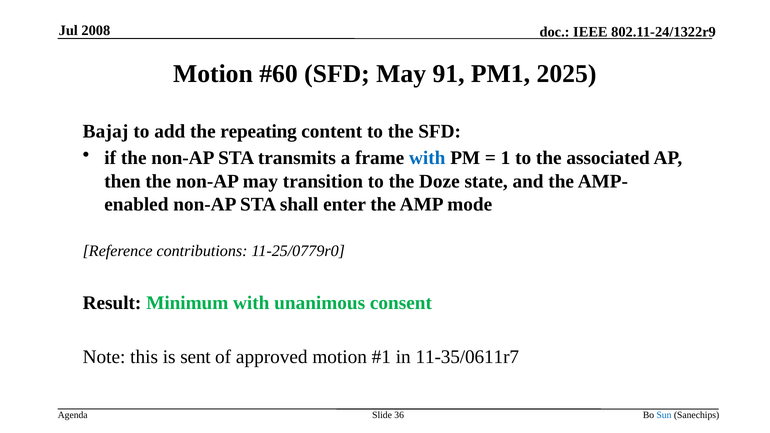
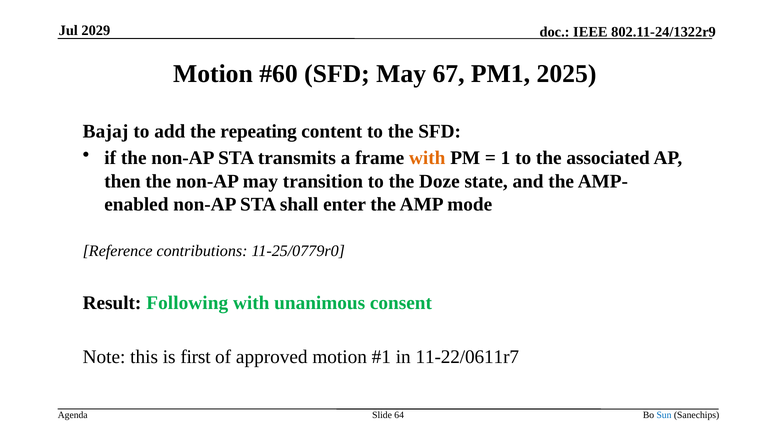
2008: 2008 -> 2029
91: 91 -> 67
with at (427, 158) colour: blue -> orange
Minimum: Minimum -> Following
sent: sent -> first
11-35/0611r7: 11-35/0611r7 -> 11-22/0611r7
36: 36 -> 64
